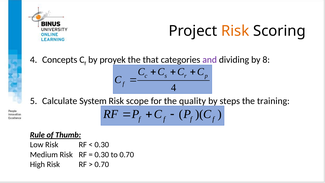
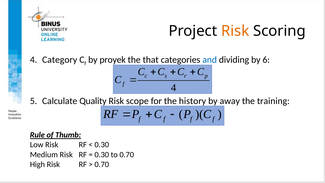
Concepts: Concepts -> Category
and colour: purple -> blue
8: 8 -> 6
System: System -> Quality
quality: quality -> history
steps: steps -> away
